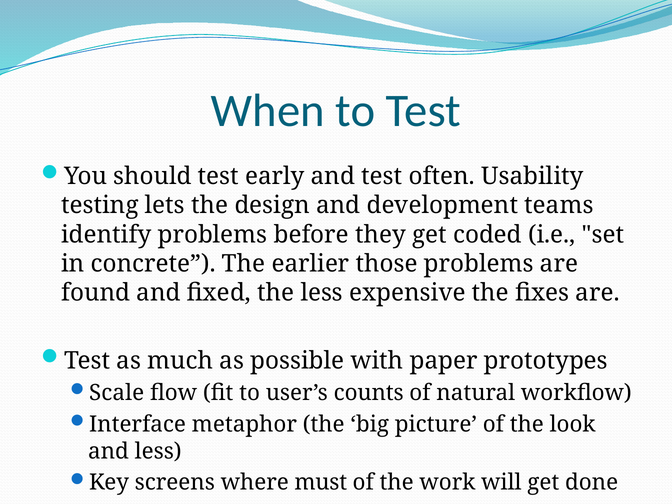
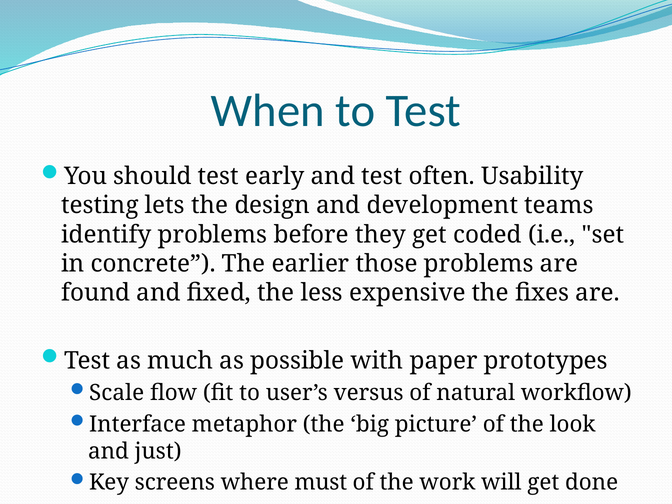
counts: counts -> versus
and less: less -> just
